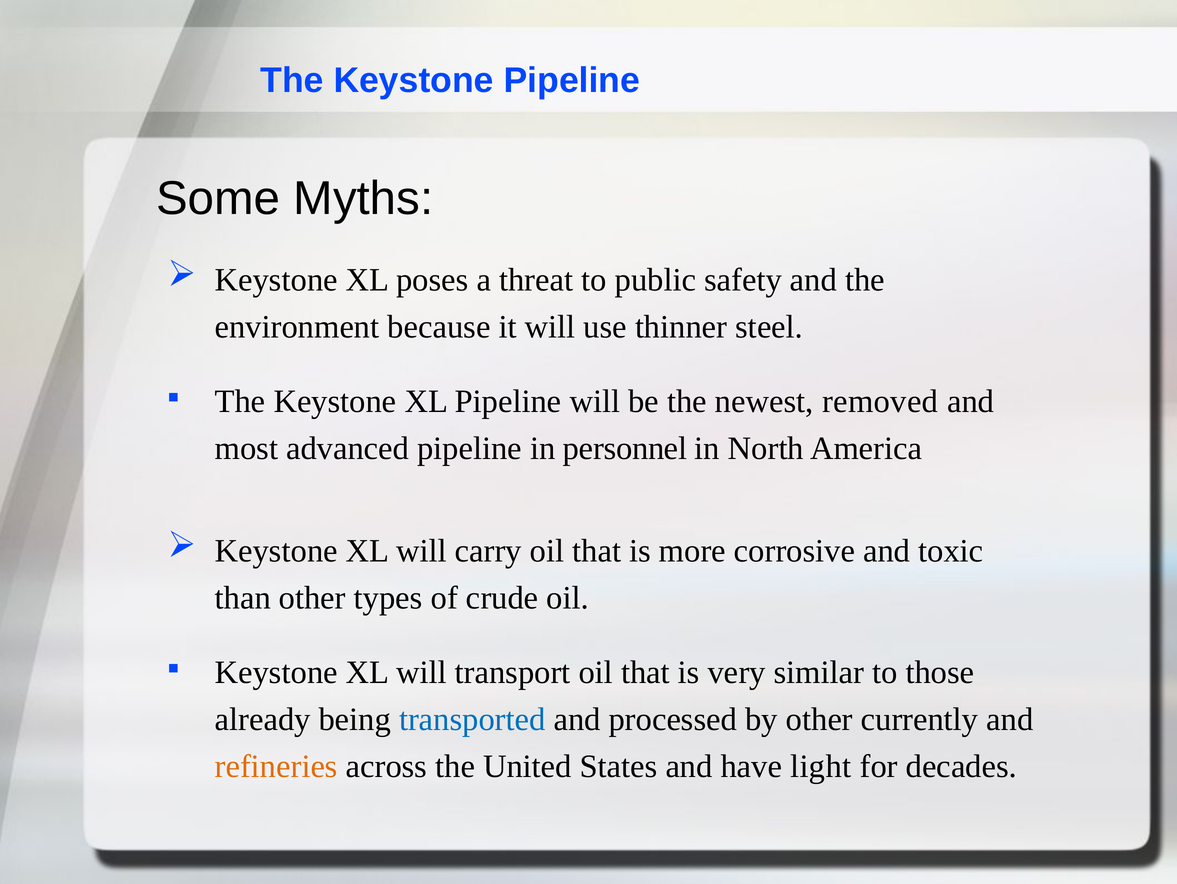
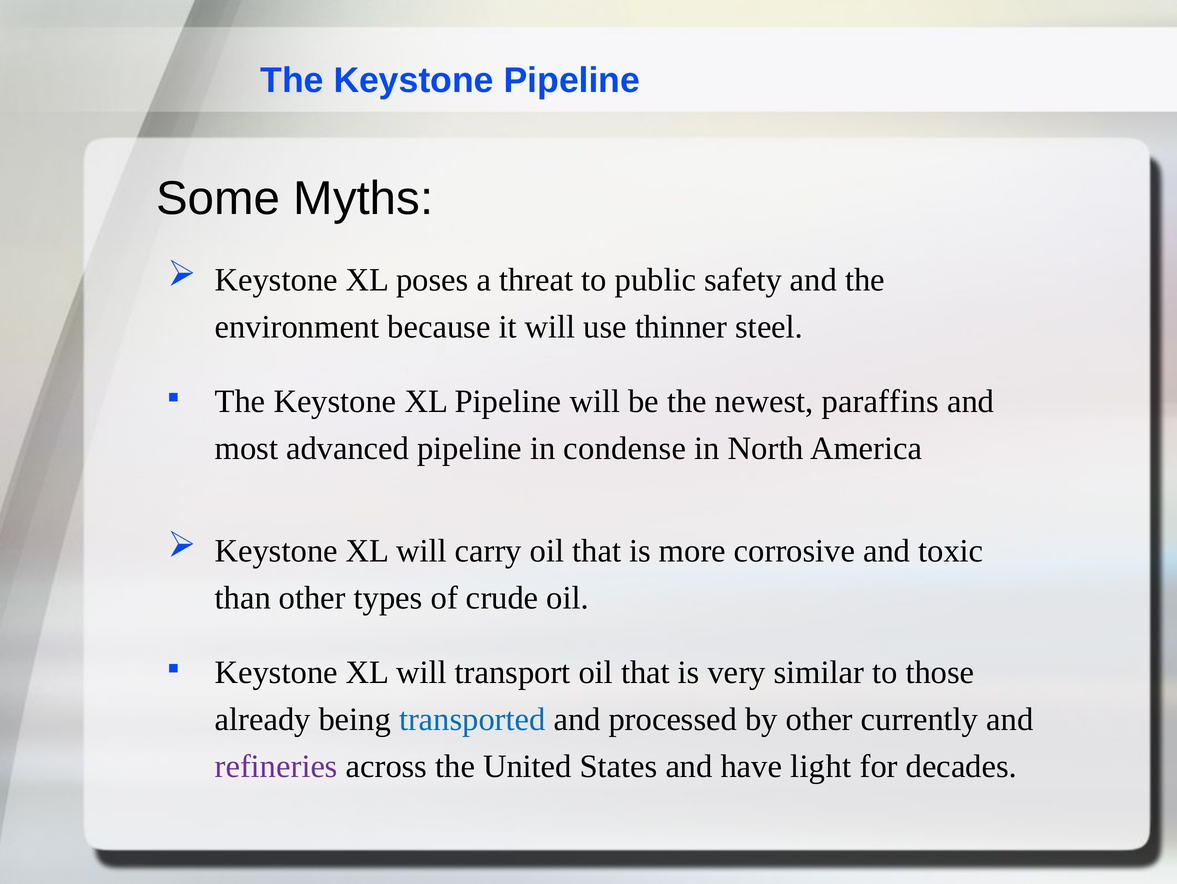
removed: removed -> paraffins
personnel: personnel -> condense
refineries colour: orange -> purple
